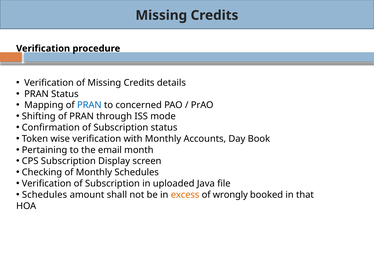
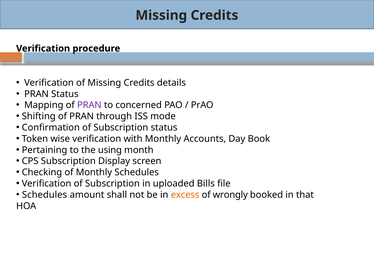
PRAN at (89, 105) colour: blue -> purple
email: email -> using
Java: Java -> Bills
